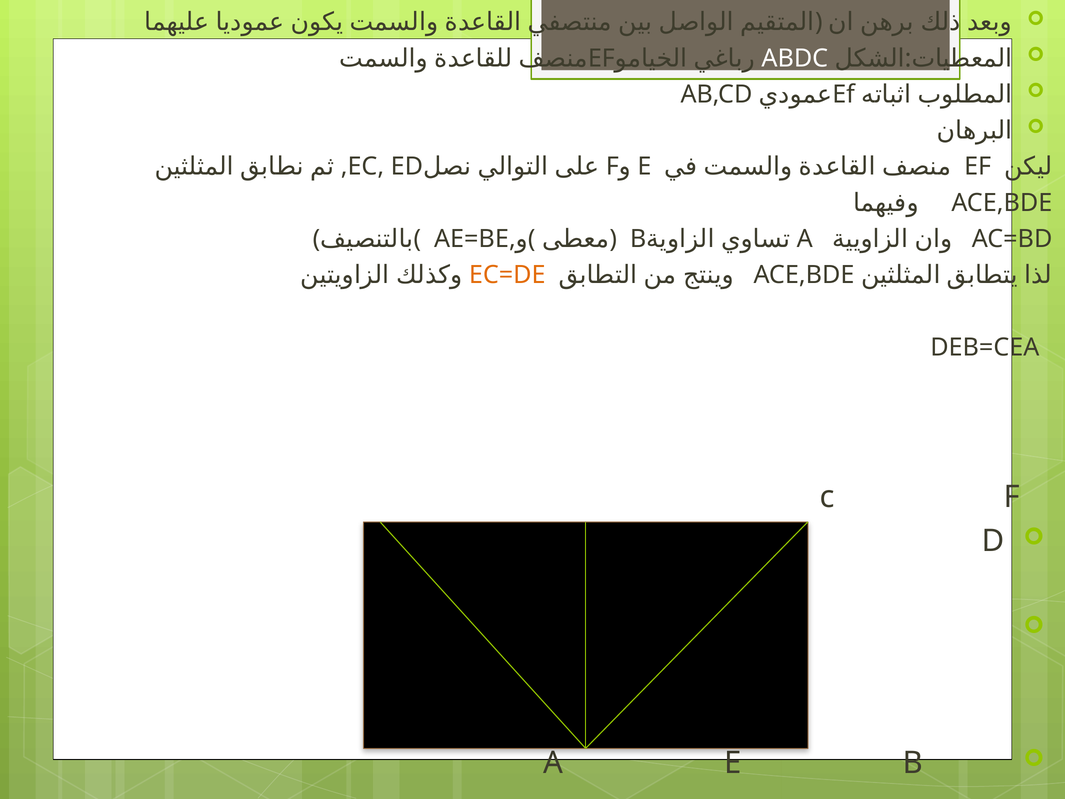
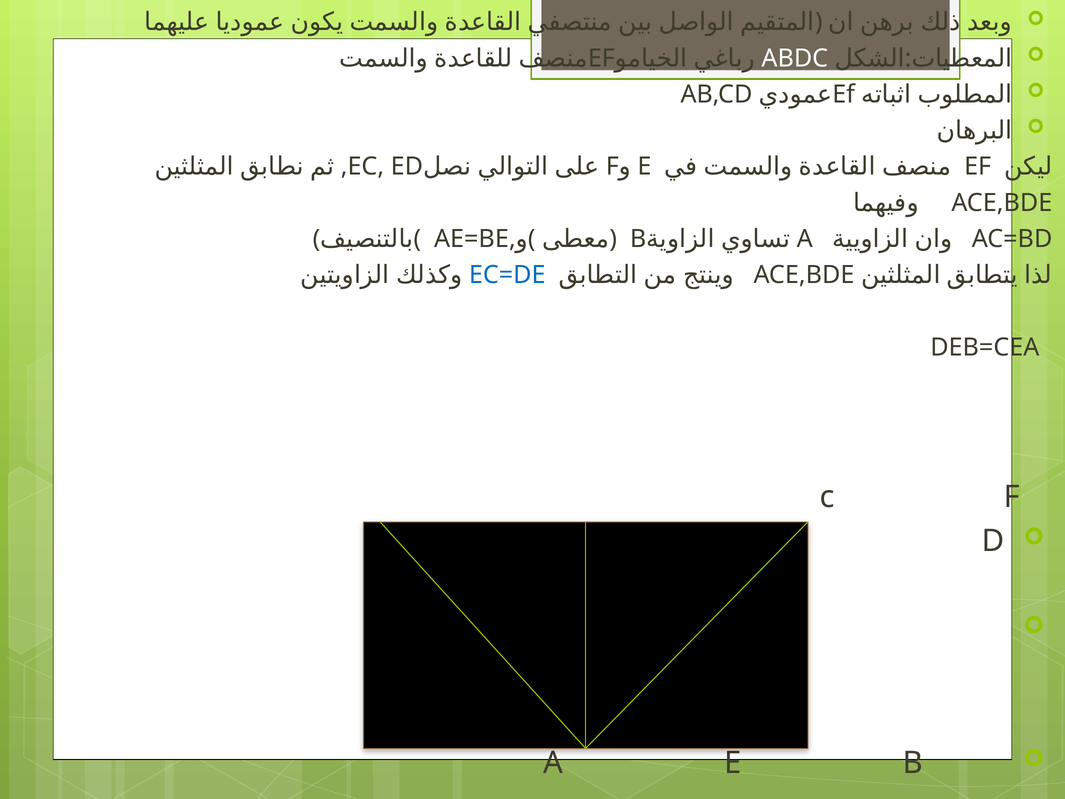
EC=DE colour: orange -> blue
